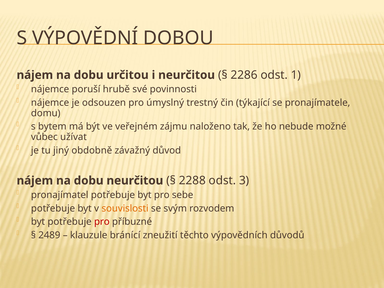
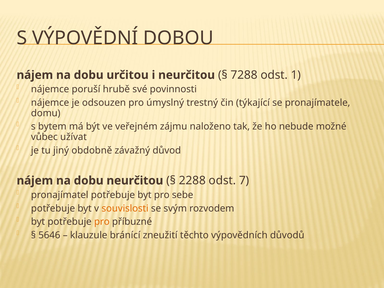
2286: 2286 -> 7288
3: 3 -> 7
pro at (102, 222) colour: red -> orange
2489: 2489 -> 5646
